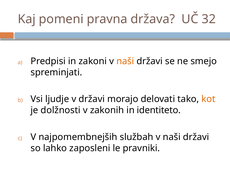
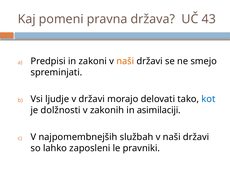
32: 32 -> 43
kot colour: orange -> blue
identiteto: identiteto -> asimilaciji
